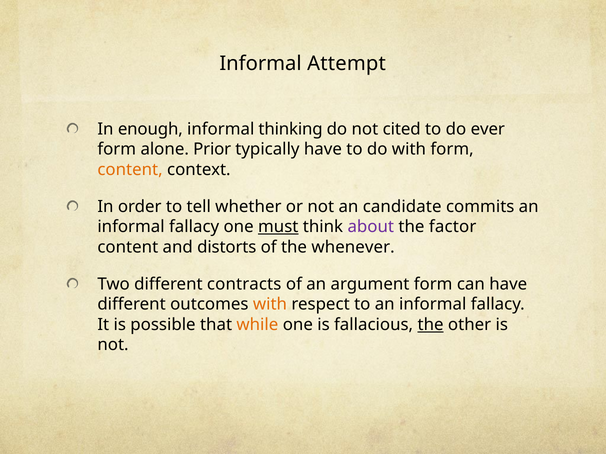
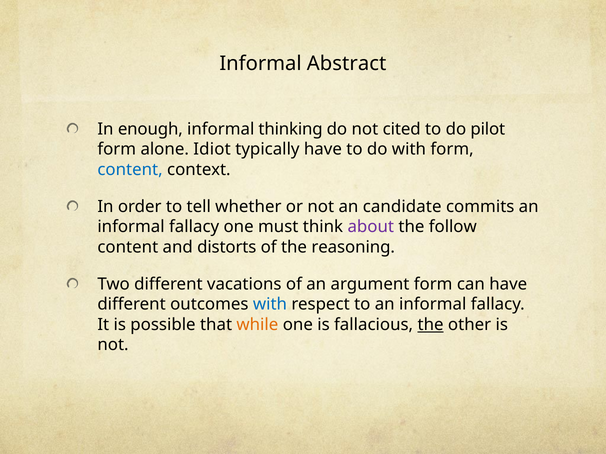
Attempt: Attempt -> Abstract
ever: ever -> pilot
Prior: Prior -> Idiot
content at (130, 170) colour: orange -> blue
must underline: present -> none
factor: factor -> follow
whenever: whenever -> reasoning
contracts: contracts -> vacations
with at (270, 305) colour: orange -> blue
